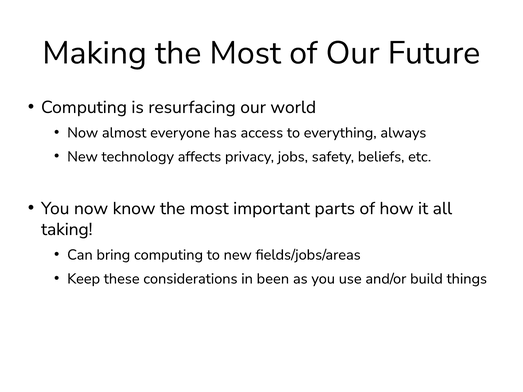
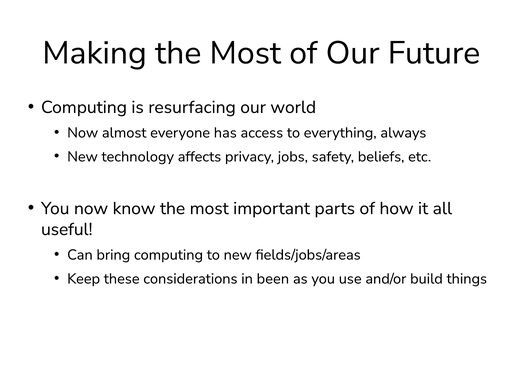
taking: taking -> useful
